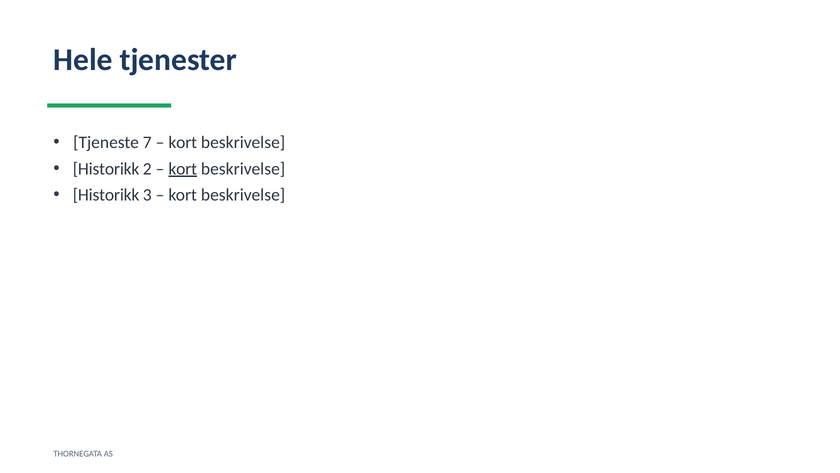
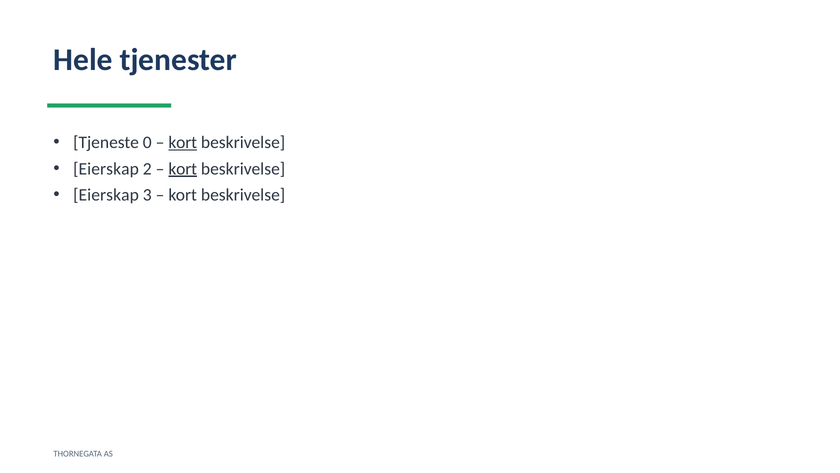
7: 7 -> 0
kort at (183, 142) underline: none -> present
Historikk at (106, 169): Historikk -> Eierskap
Historikk at (106, 195): Historikk -> Eierskap
